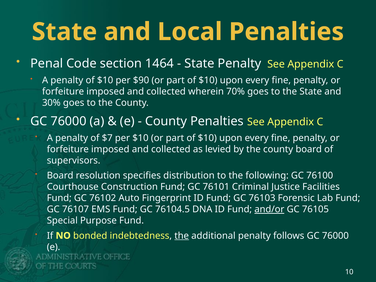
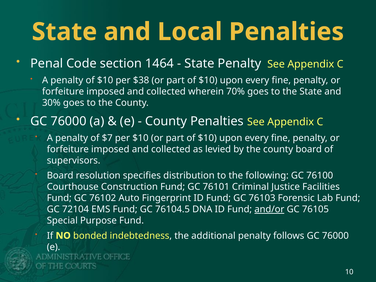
$90: $90 -> $38
76107: 76107 -> 72104
the at (182, 236) underline: present -> none
